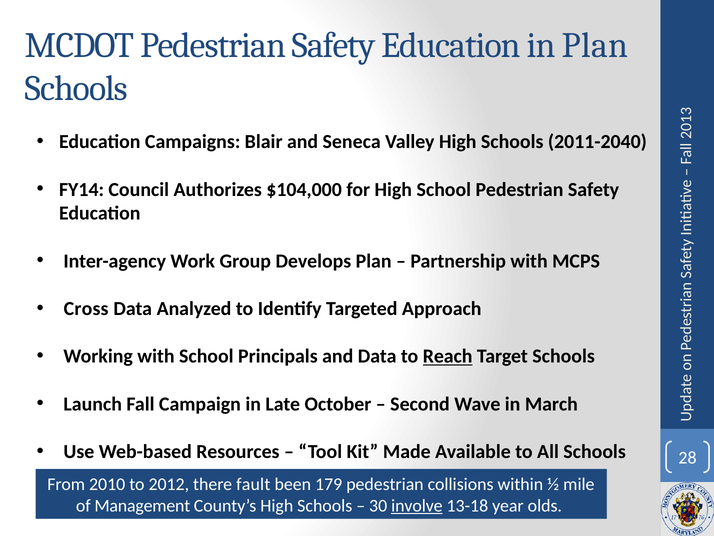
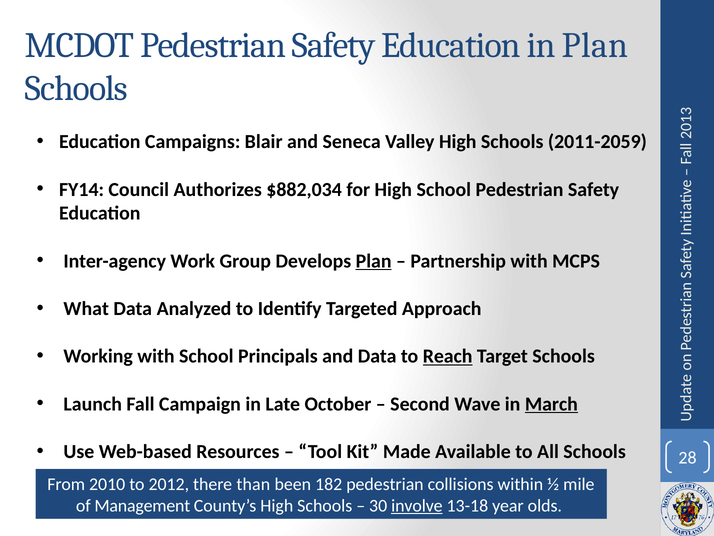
2011-2040: 2011-2040 -> 2011-2059
$104,000: $104,000 -> $882,034
Plan at (374, 261) underline: none -> present
Cross: Cross -> What
March underline: none -> present
fault: fault -> than
179: 179 -> 182
